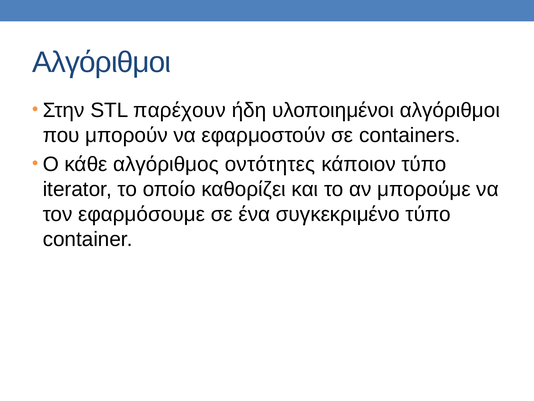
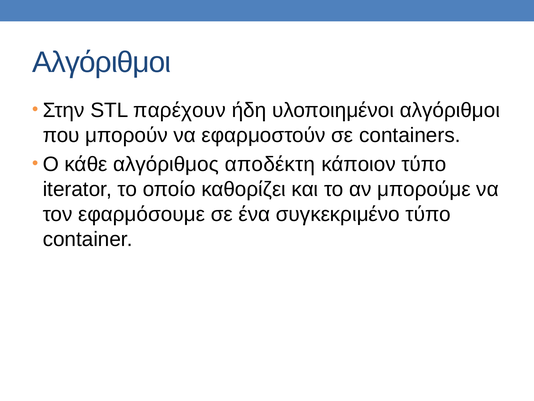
οντότητες: οντότητες -> αποδέκτη
